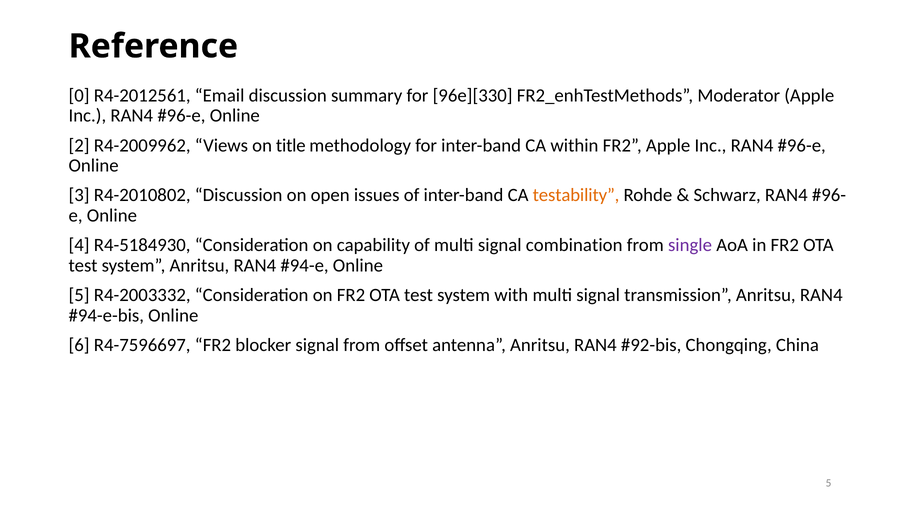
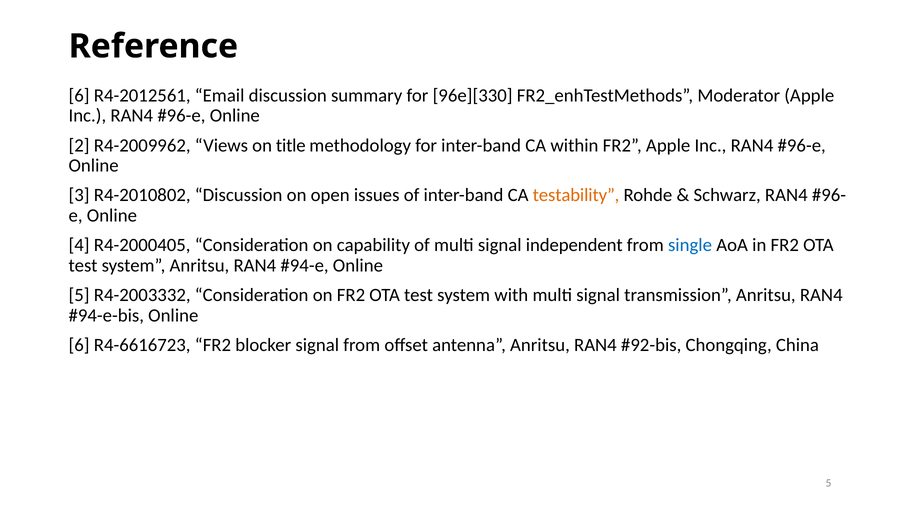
0 at (79, 96): 0 -> 6
R4-5184930: R4-5184930 -> R4-2000405
combination: combination -> independent
single colour: purple -> blue
R4-7596697: R4-7596697 -> R4-6616723
